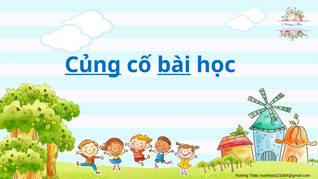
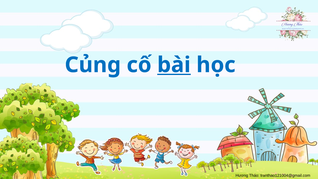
Củng underline: present -> none
